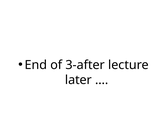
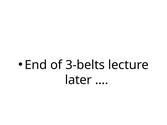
3-after: 3-after -> 3-belts
